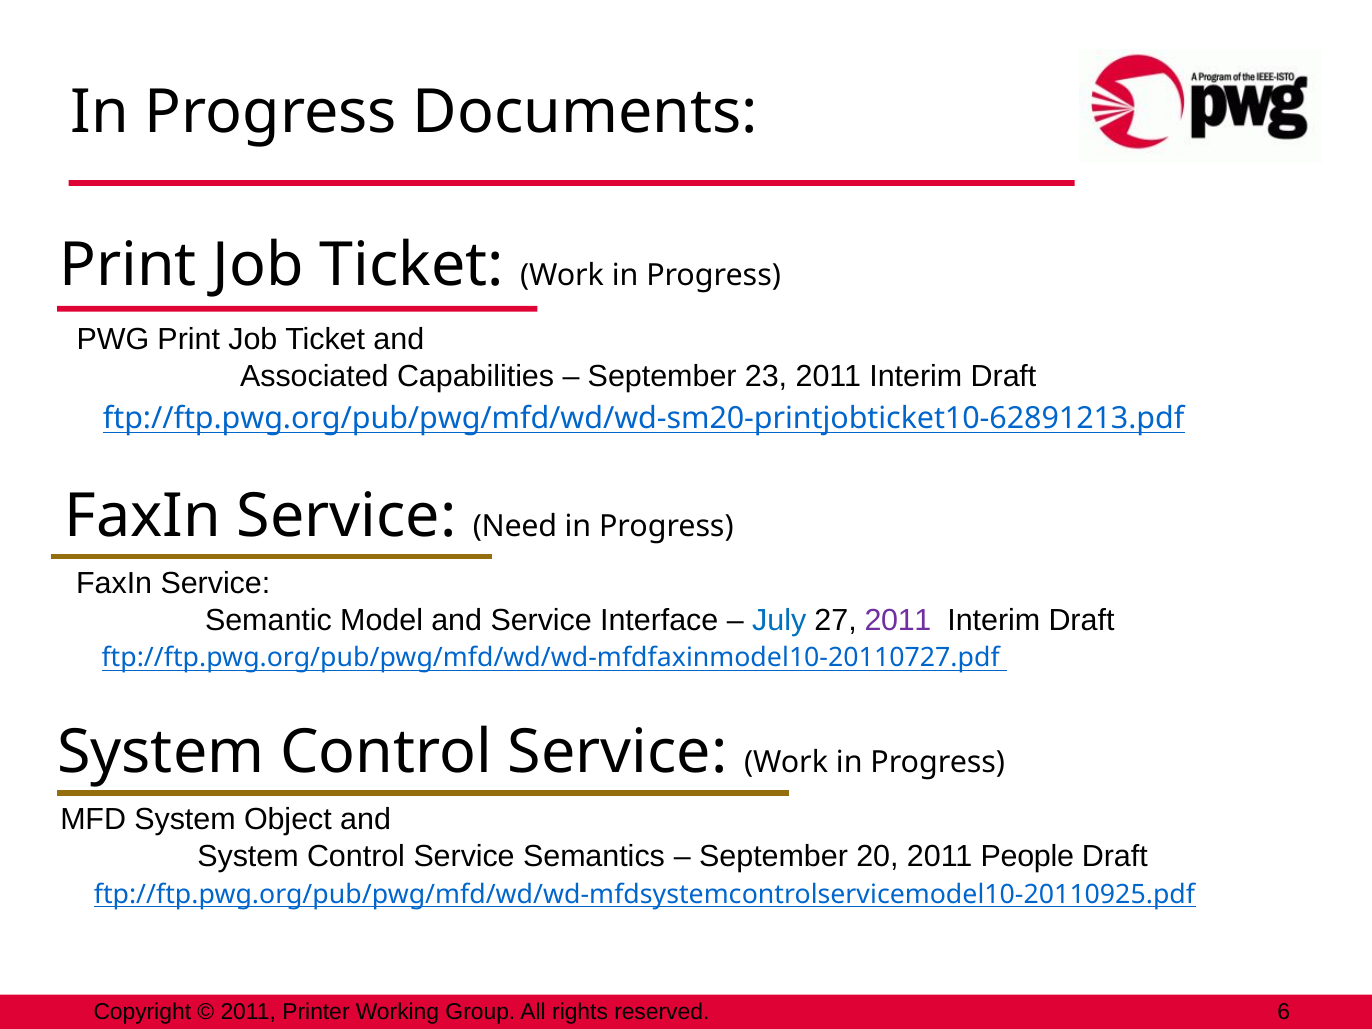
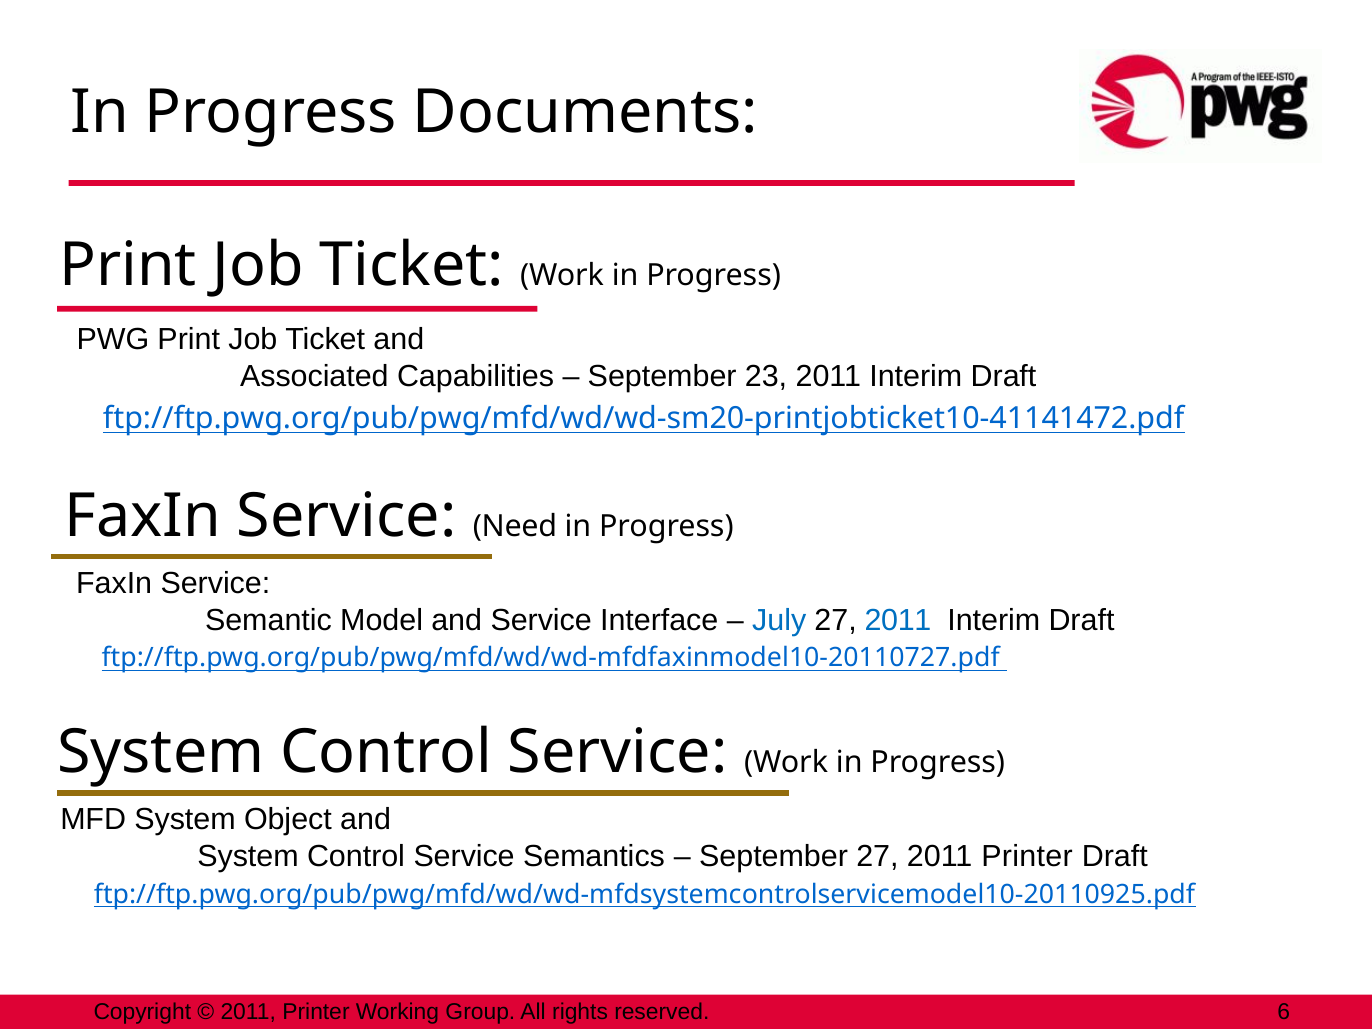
ftp://ftp.pwg.org/pub/pwg/mfd/wd/wd-sm20-printjobticket10-62891213.pdf: ftp://ftp.pwg.org/pub/pwg/mfd/wd/wd-sm20-printjobticket10-62891213.pdf -> ftp://ftp.pwg.org/pub/pwg/mfd/wd/wd-sm20-printjobticket10-41141472.pdf
2011 at (898, 620) colour: purple -> blue
September 20: 20 -> 27
People at (1027, 856): People -> Printer
